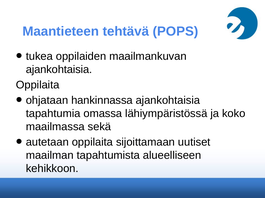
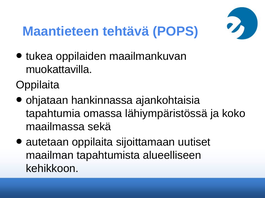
ajankohtaisia at (59, 70): ajankohtaisia -> muokattavilla
